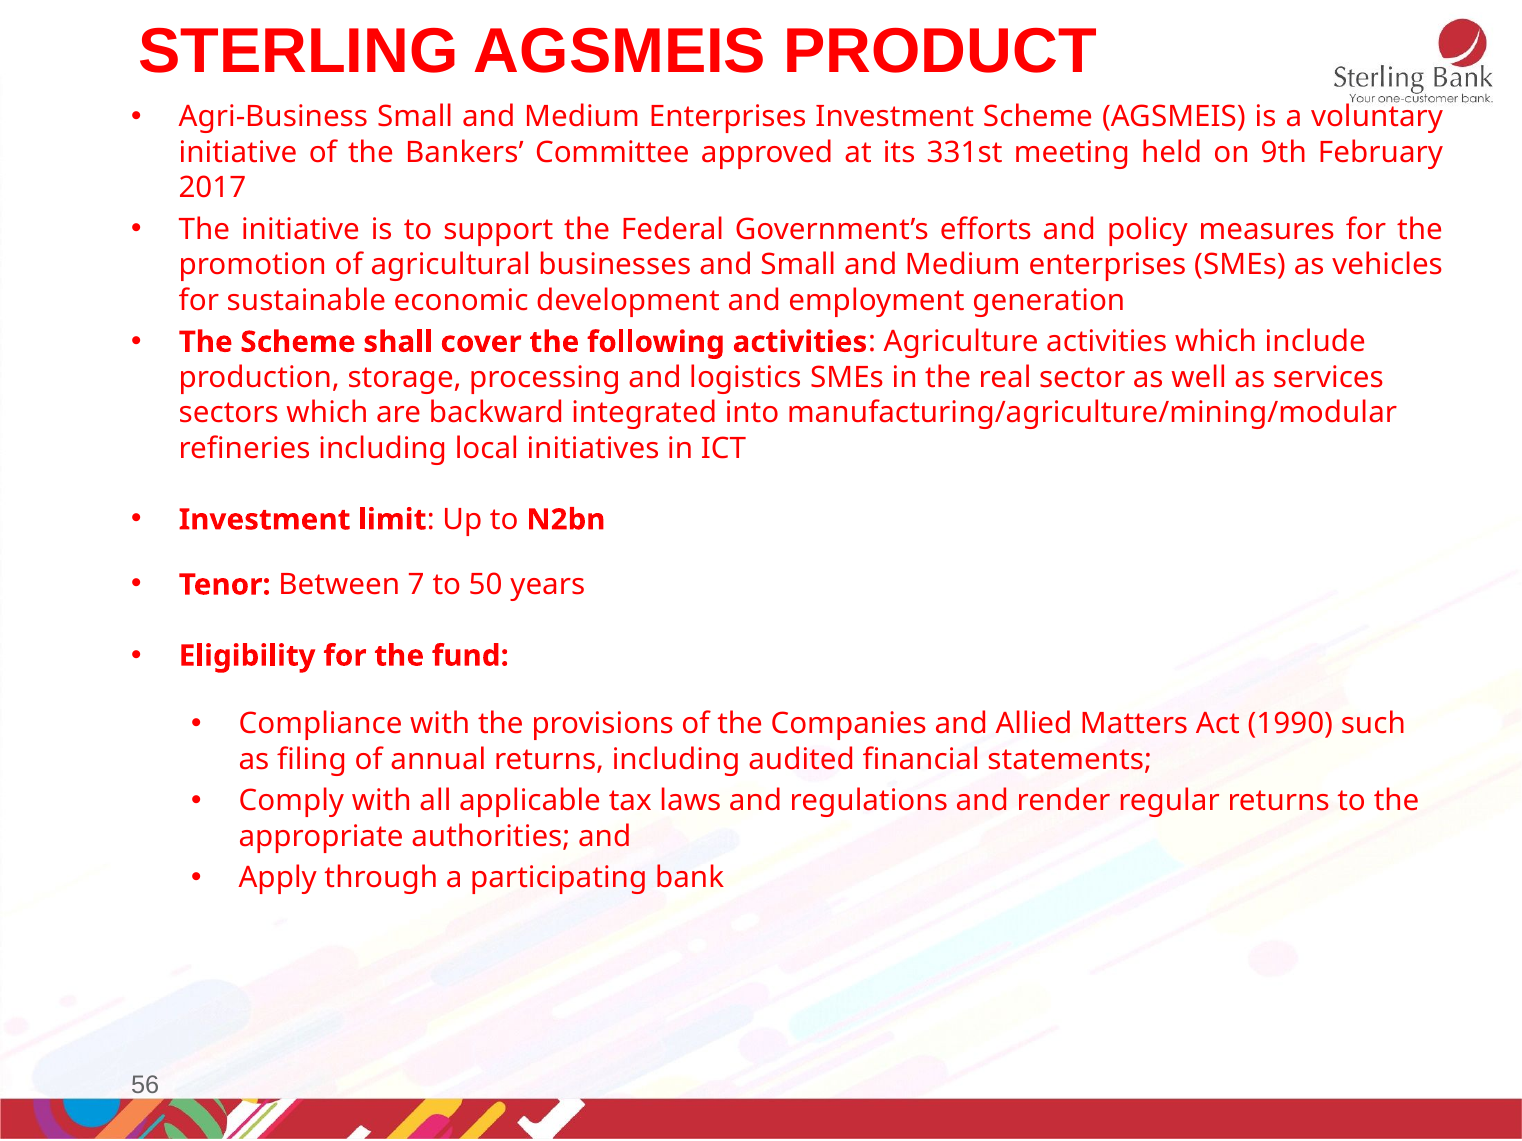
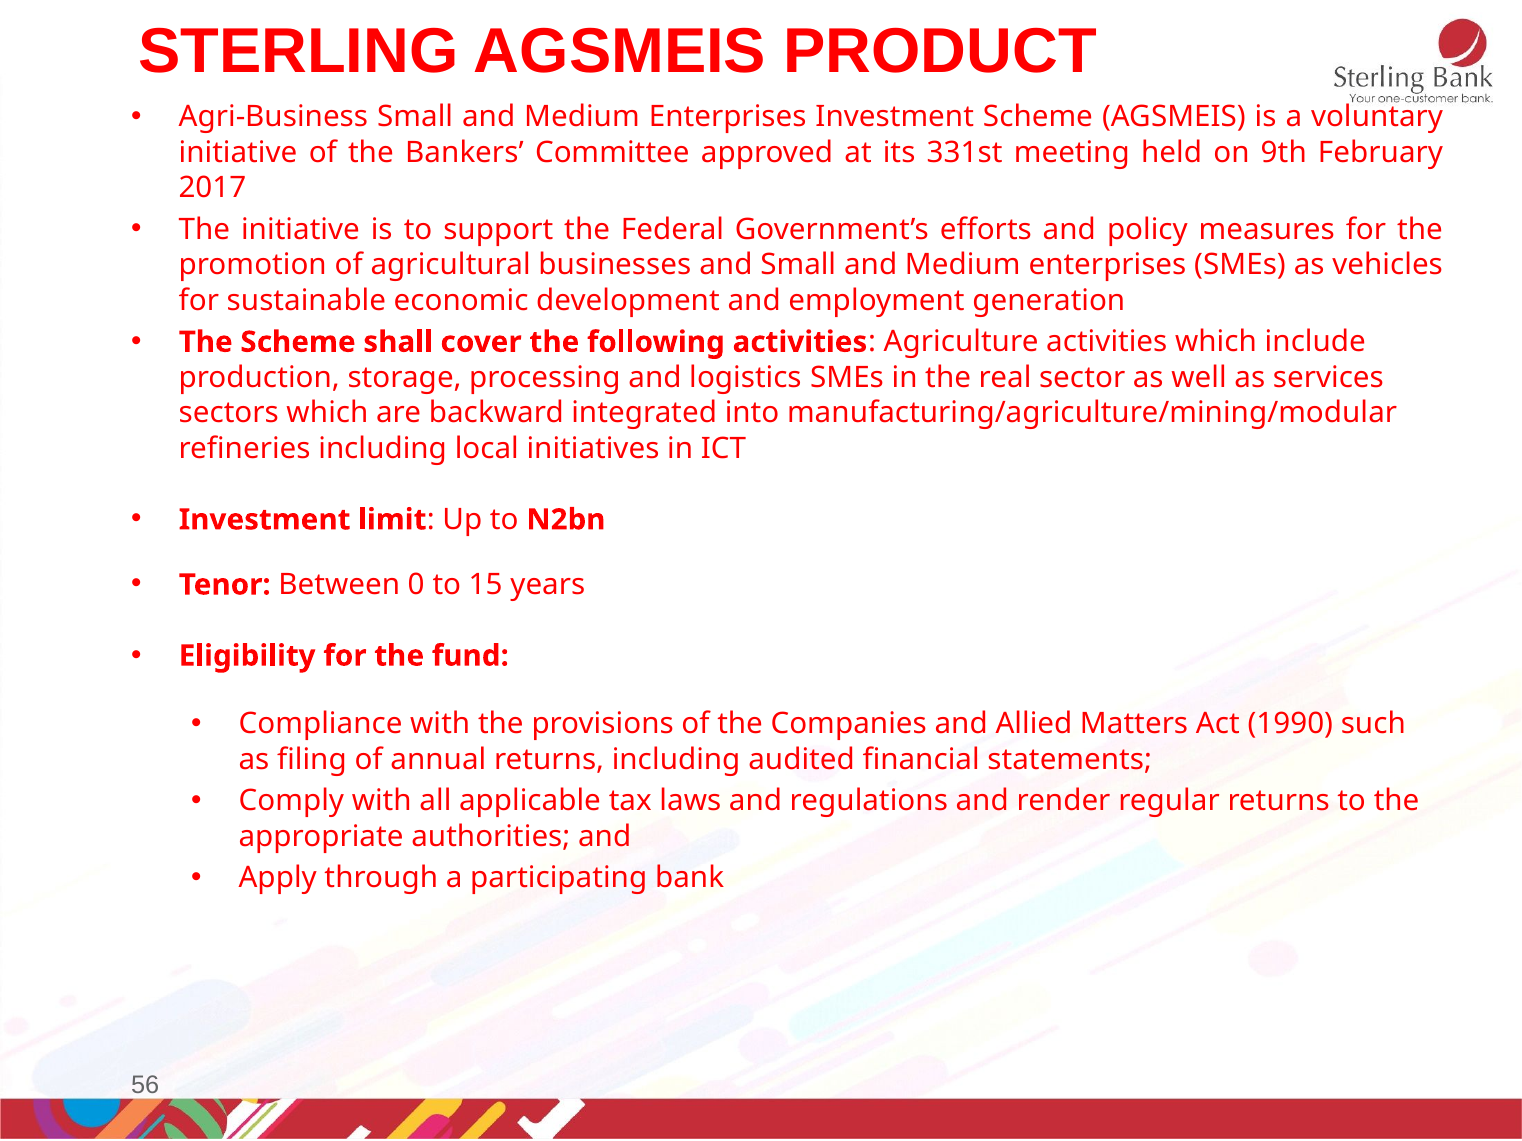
7: 7 -> 0
50: 50 -> 15
